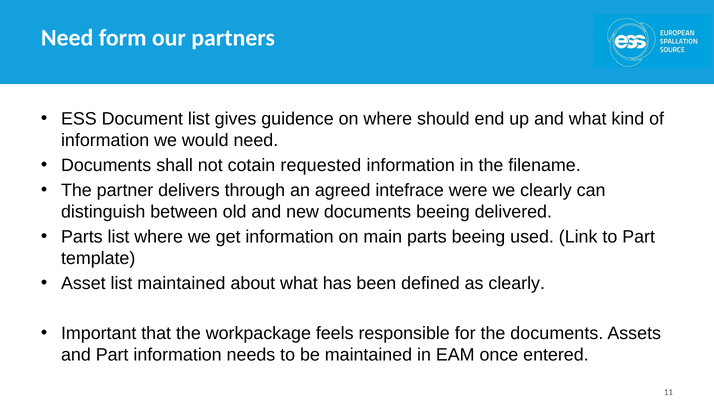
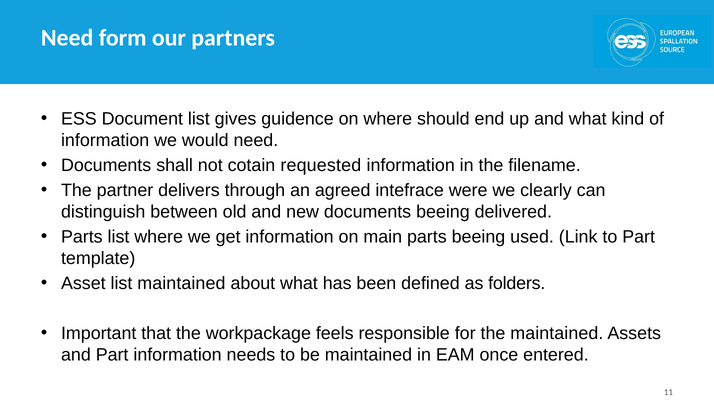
as clearly: clearly -> folders
the documents: documents -> maintained
